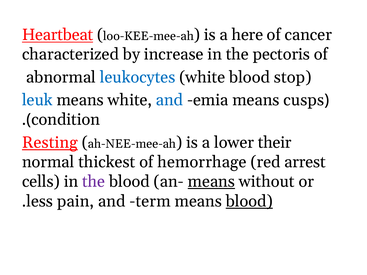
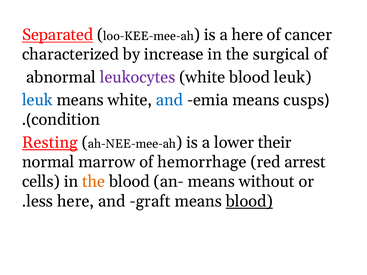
Heartbeat: Heartbeat -> Separated
pectoris: pectoris -> surgical
leukocytes colour: blue -> purple
blood stop: stop -> leuk
thickest: thickest -> marrow
the at (94, 182) colour: purple -> orange
means at (211, 182) underline: present -> none
less pain: pain -> here
term: term -> graft
